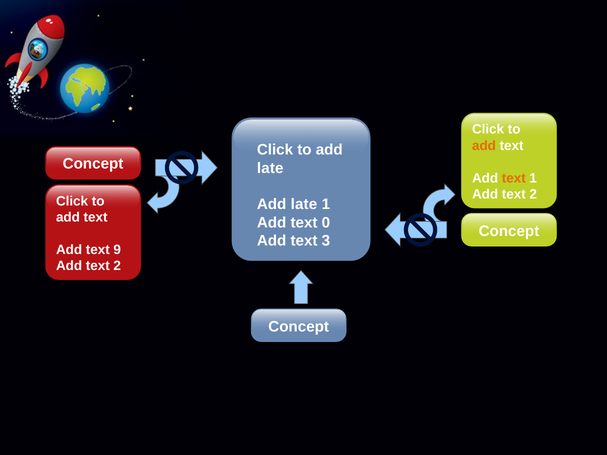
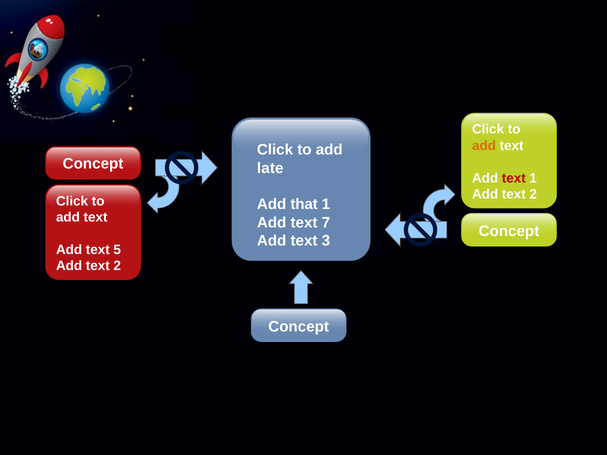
text at (514, 178) colour: orange -> red
late at (304, 205): late -> that
0: 0 -> 7
9: 9 -> 5
